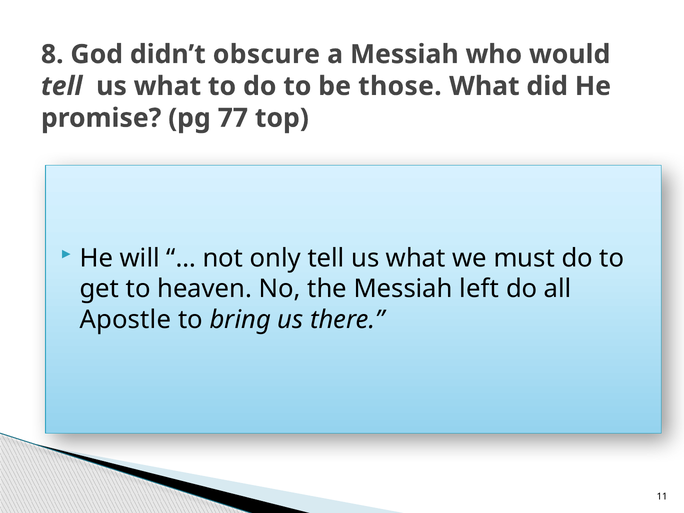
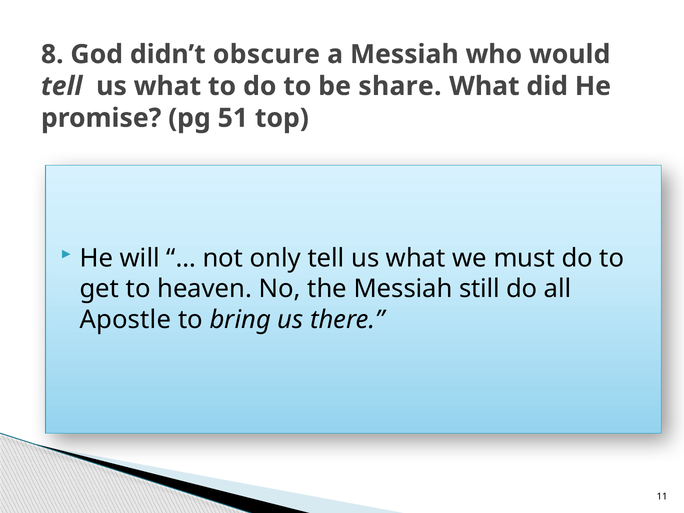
those: those -> share
77: 77 -> 51
left: left -> still
